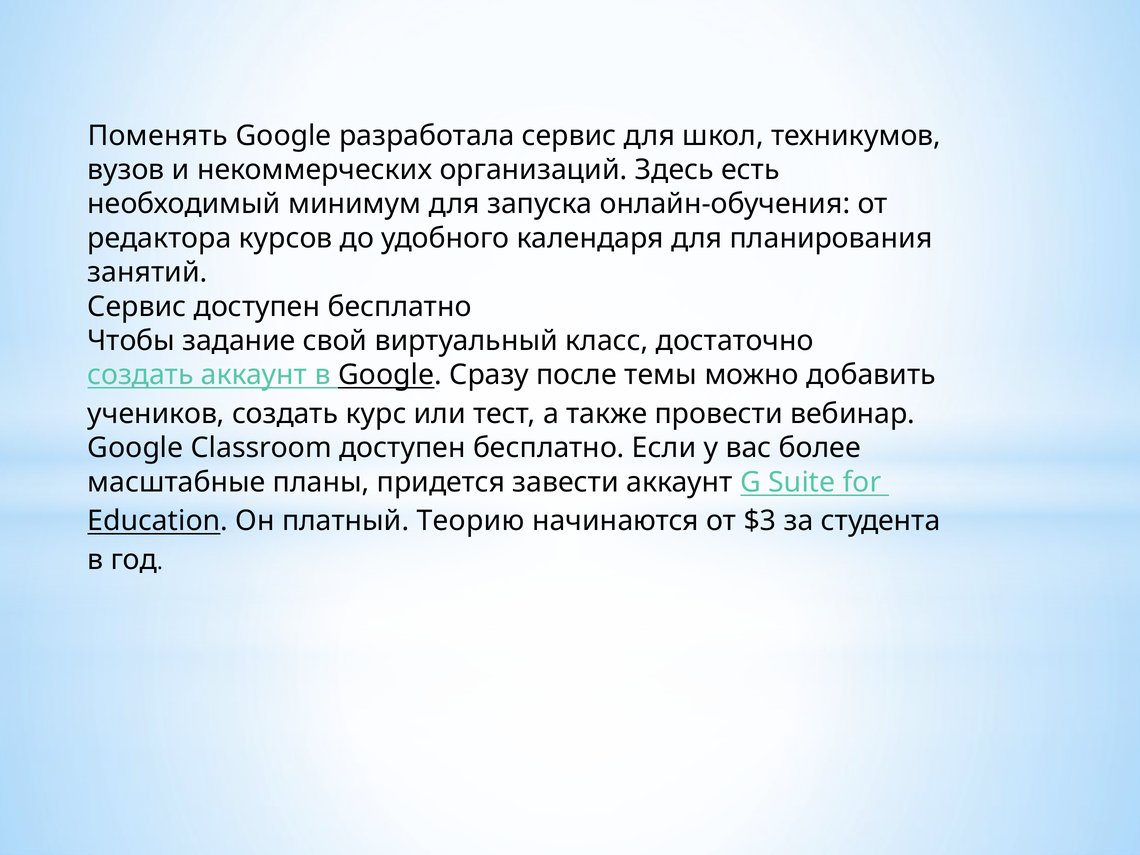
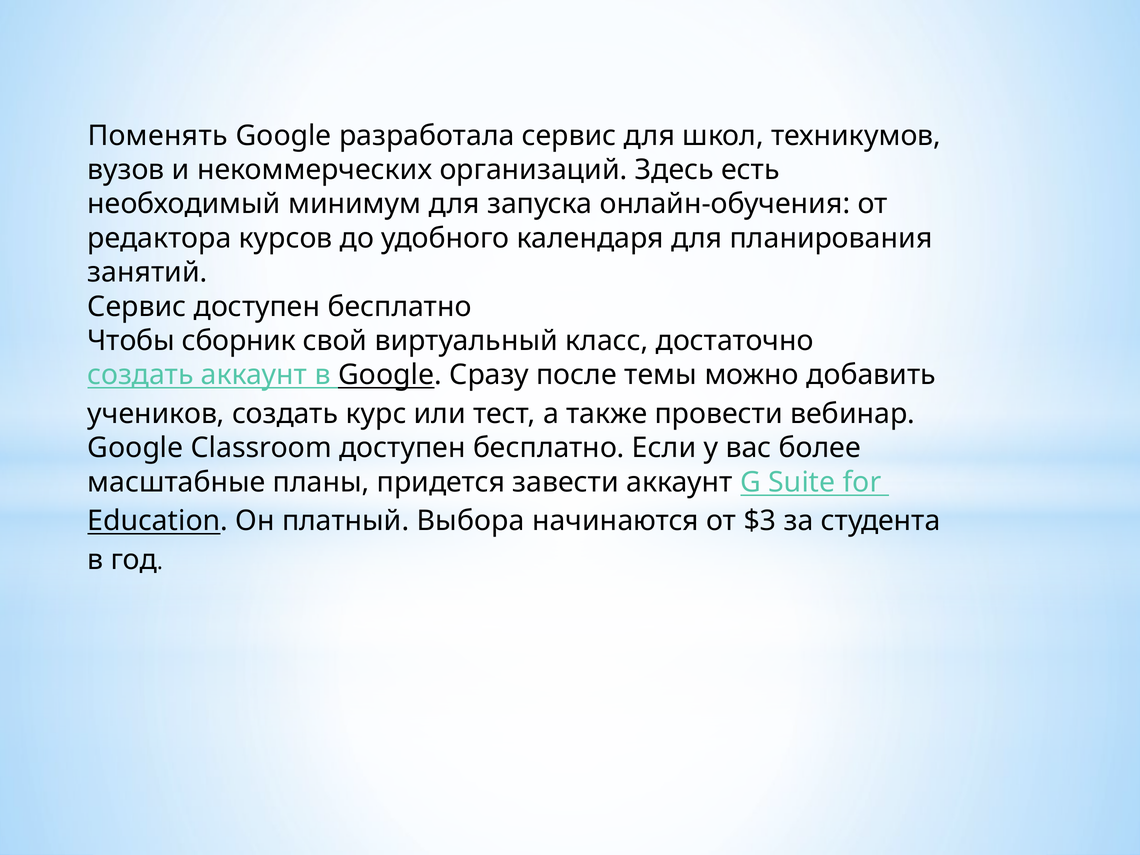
задание: задание -> сборник
Теорию: Теорию -> Выбора
